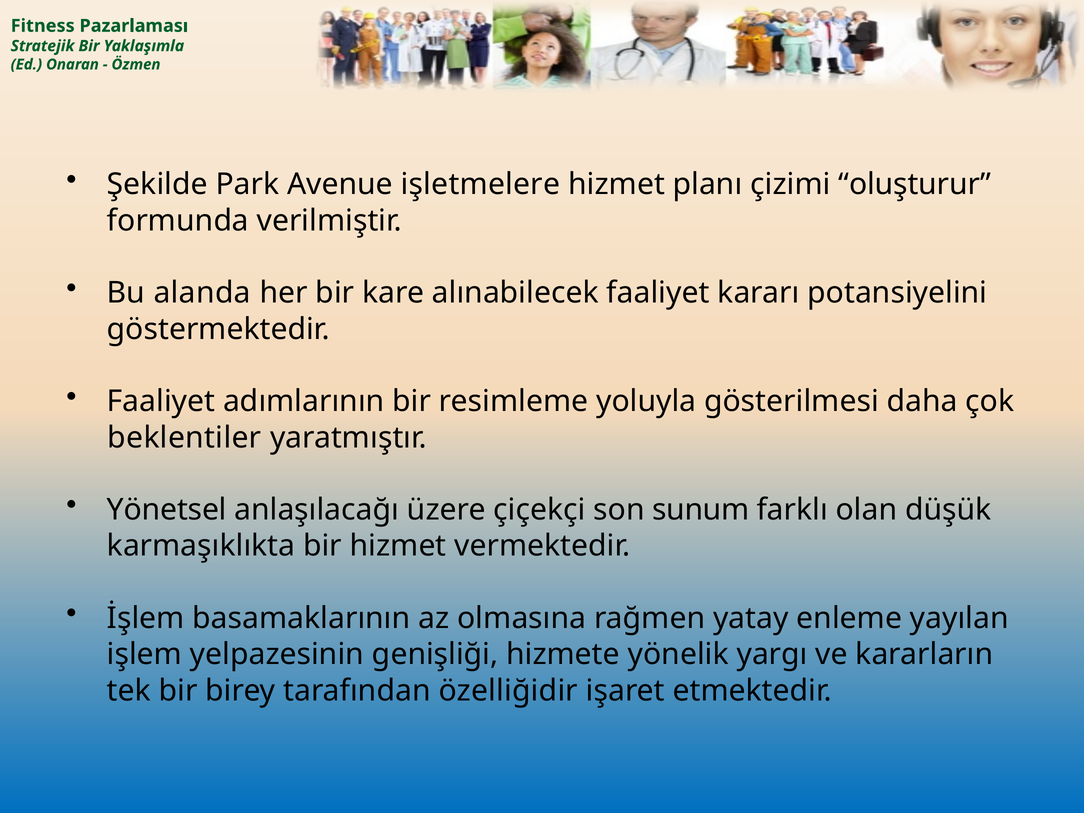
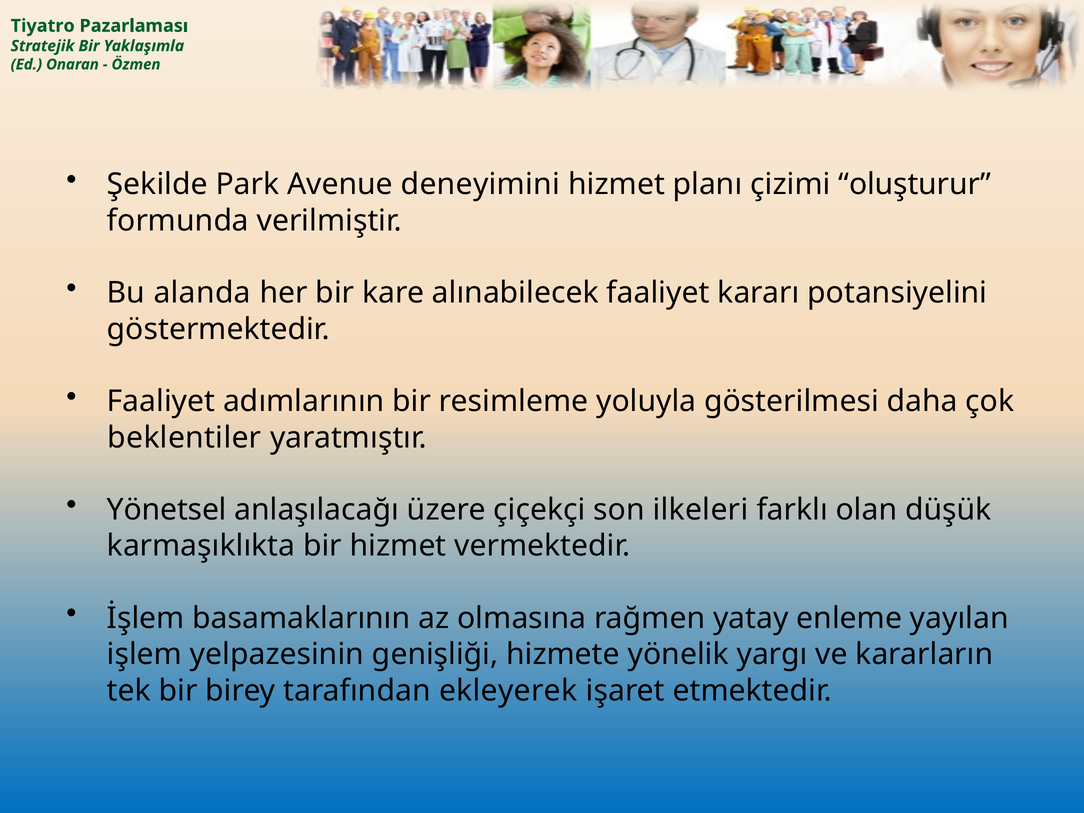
Fitness: Fitness -> Tiyatro
işletmelere: işletmelere -> deneyimini
sunum: sunum -> ilkeleri
özelliğidir: özelliğidir -> ekleyerek
